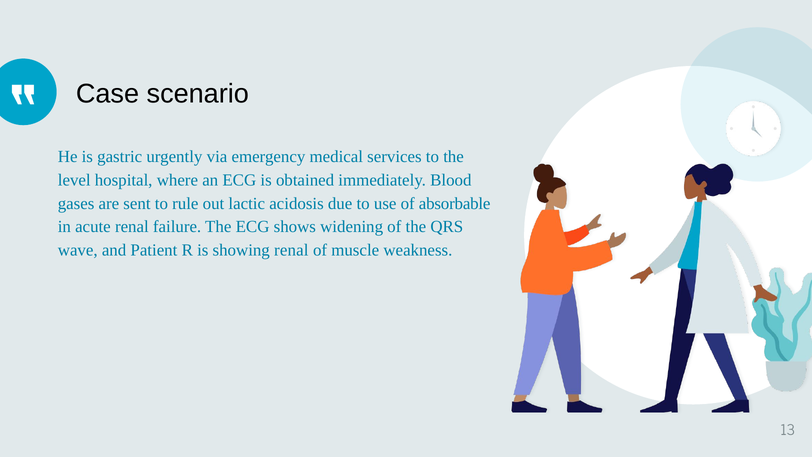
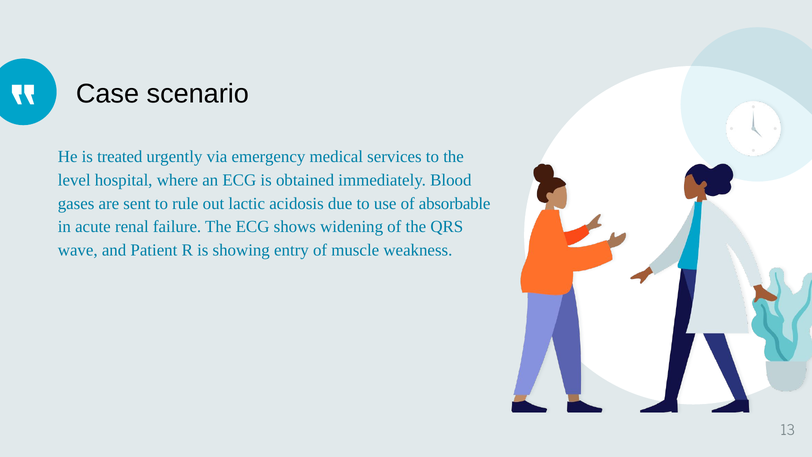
gastric: gastric -> treated
showing renal: renal -> entry
